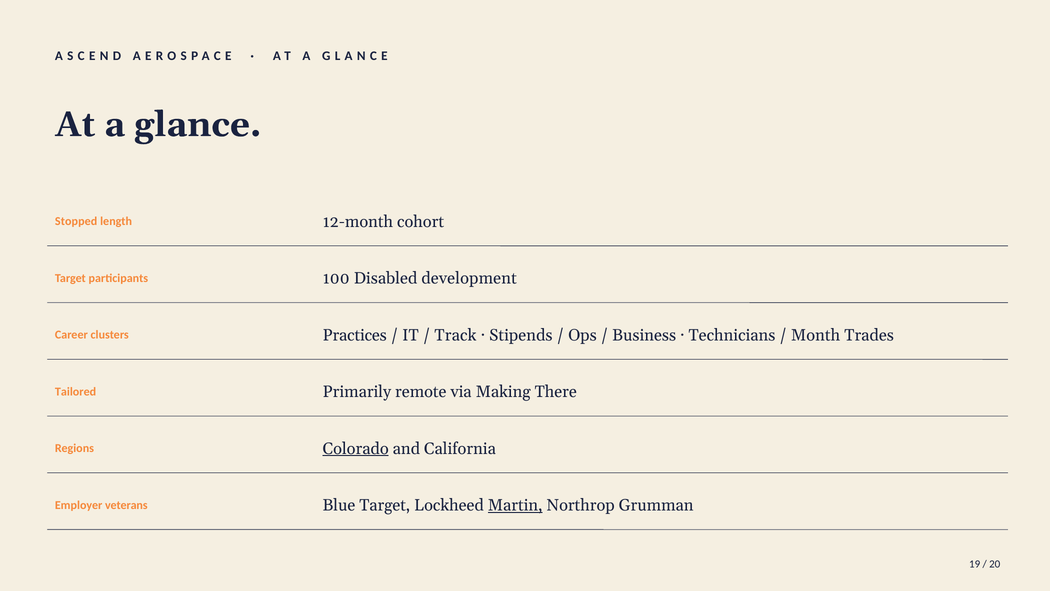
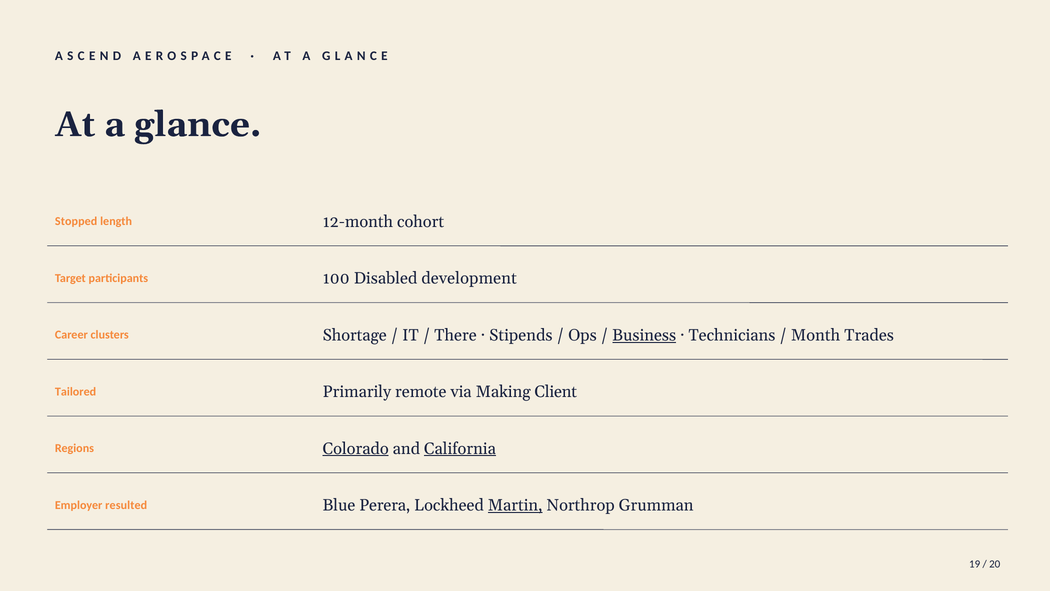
Practices: Practices -> Shortage
Track: Track -> There
Business underline: none -> present
There: There -> Client
California underline: none -> present
veterans: veterans -> resulted
Blue Target: Target -> Perera
